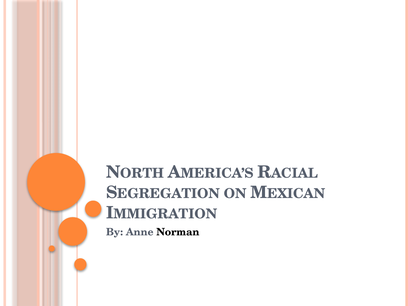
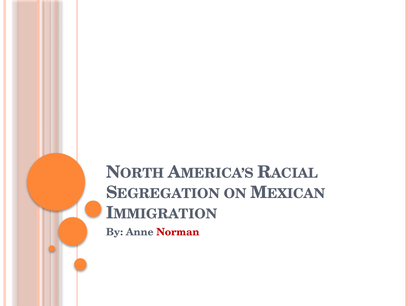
Norman colour: black -> red
